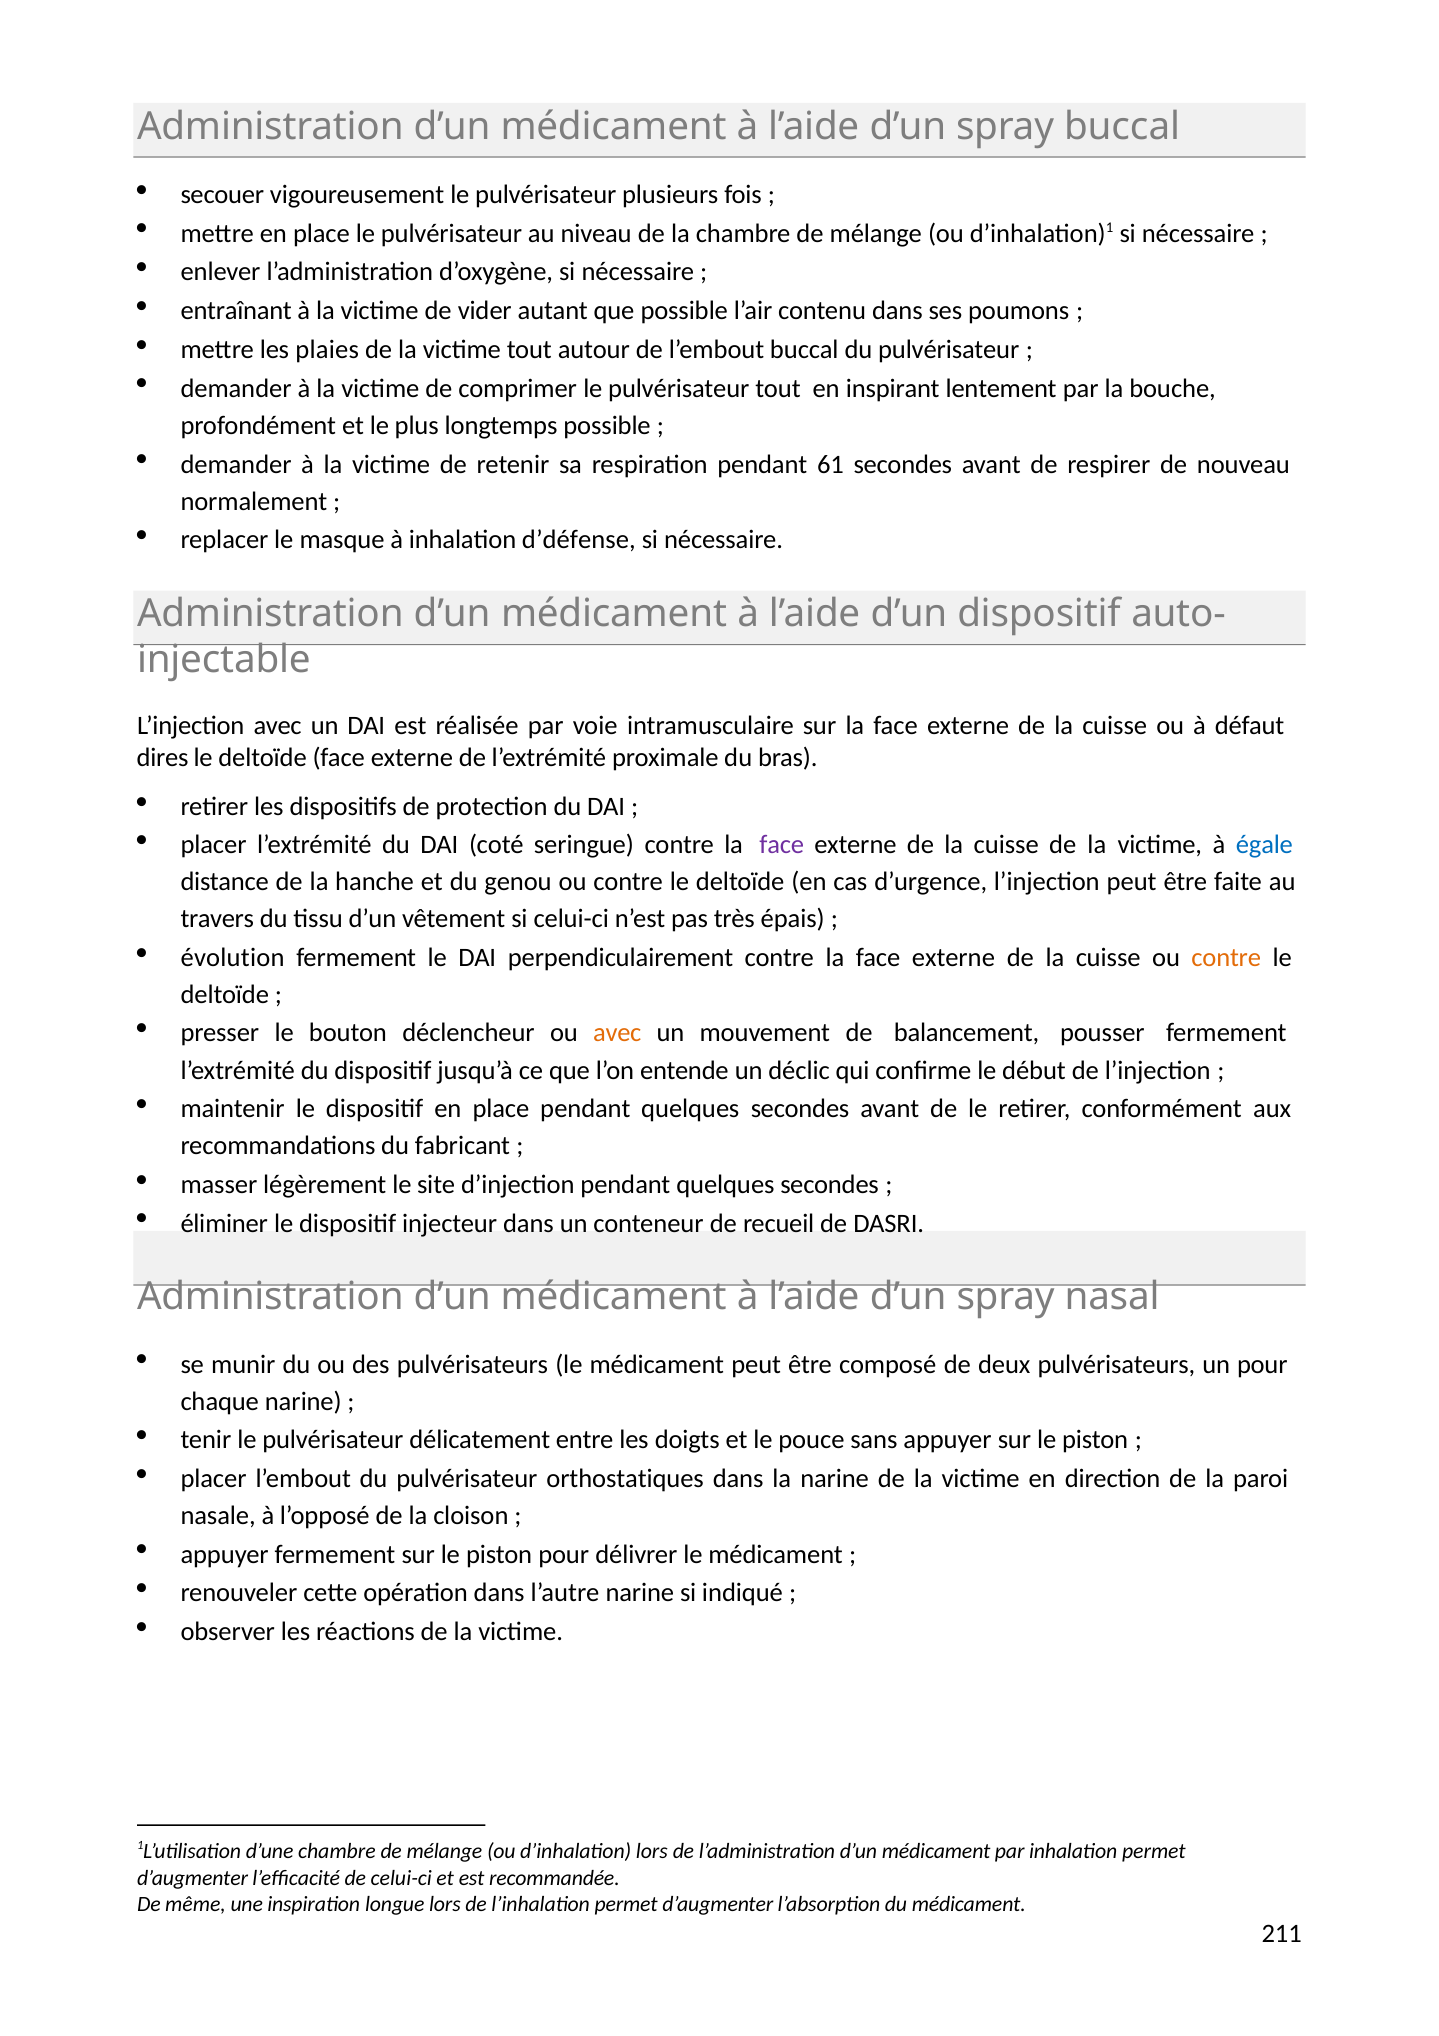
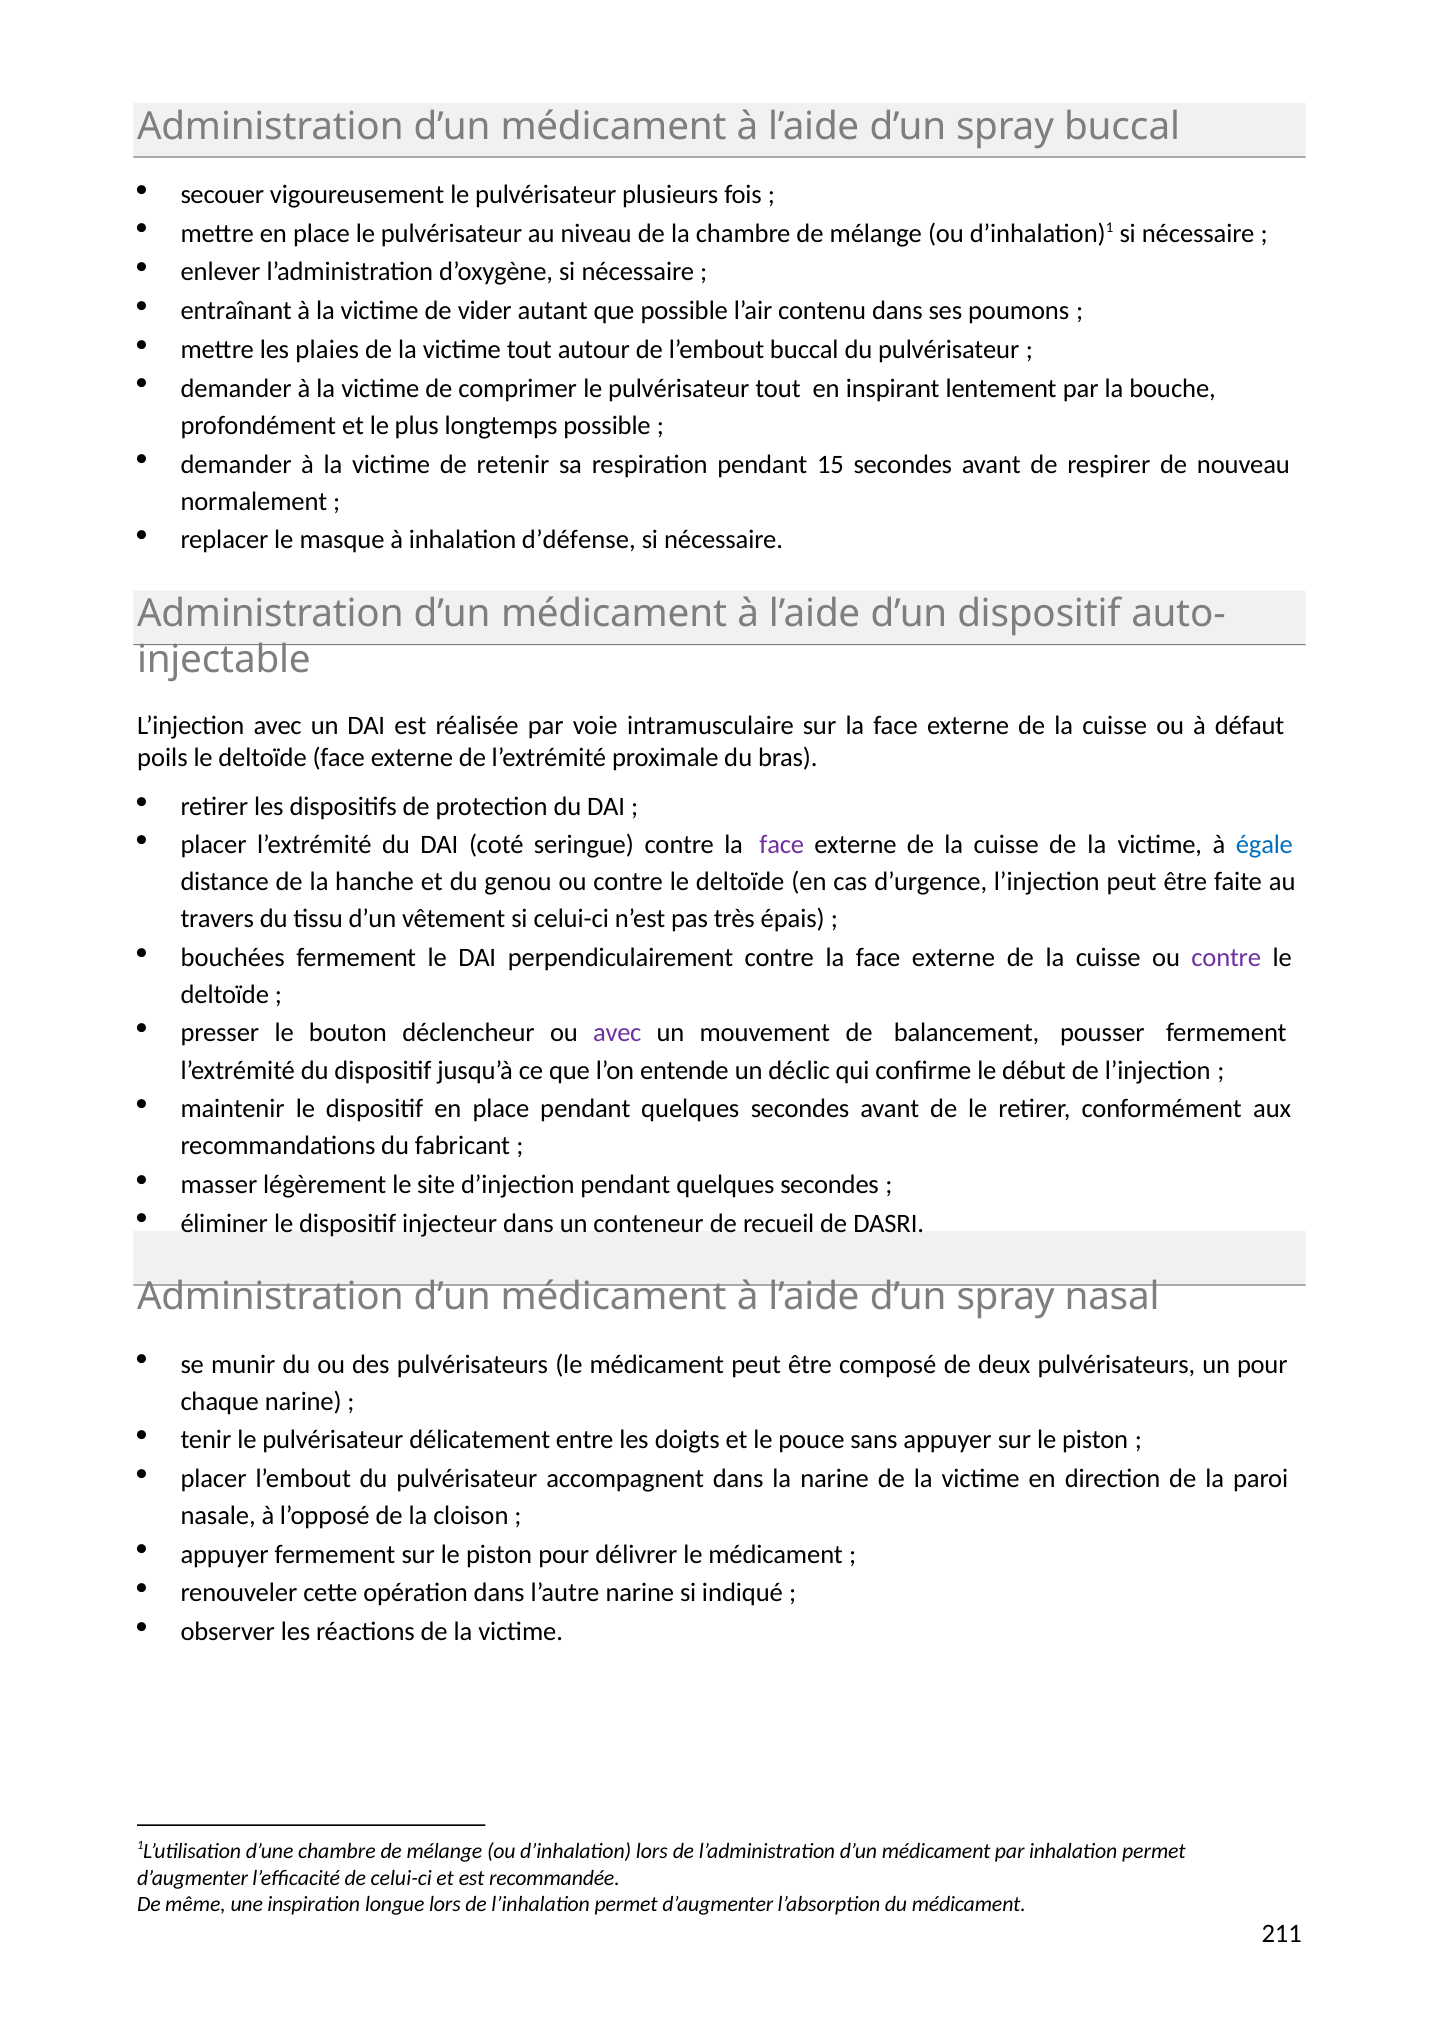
61: 61 -> 15
dires: dires -> poils
évolution: évolution -> bouchées
contre at (1226, 958) colour: orange -> purple
avec at (617, 1033) colour: orange -> purple
orthostatiques: orthostatiques -> accompagnent
